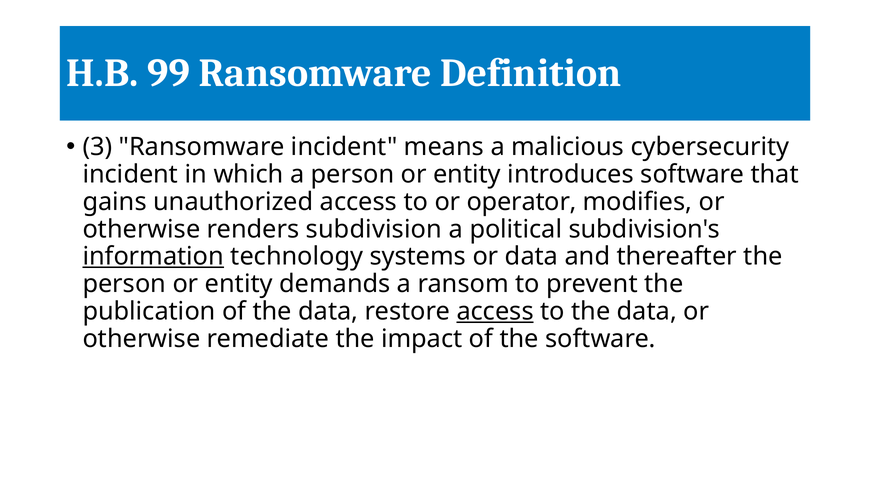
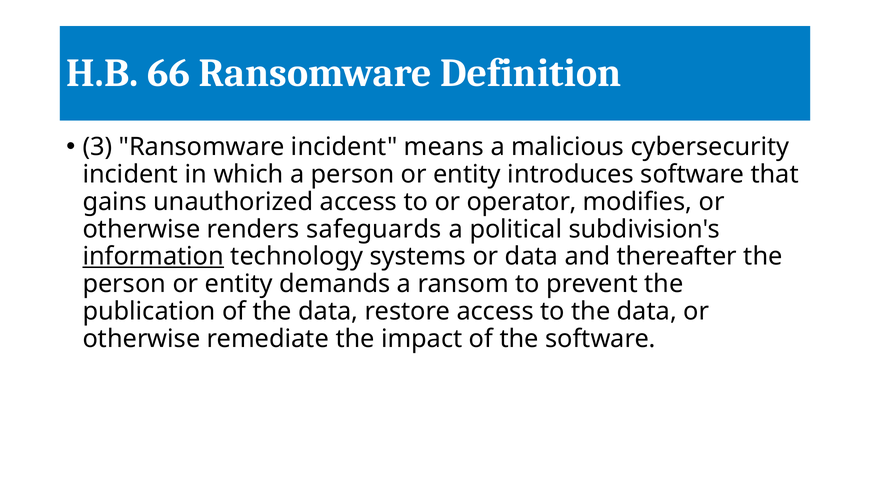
99: 99 -> 66
subdivision: subdivision -> safeguards
access at (495, 312) underline: present -> none
